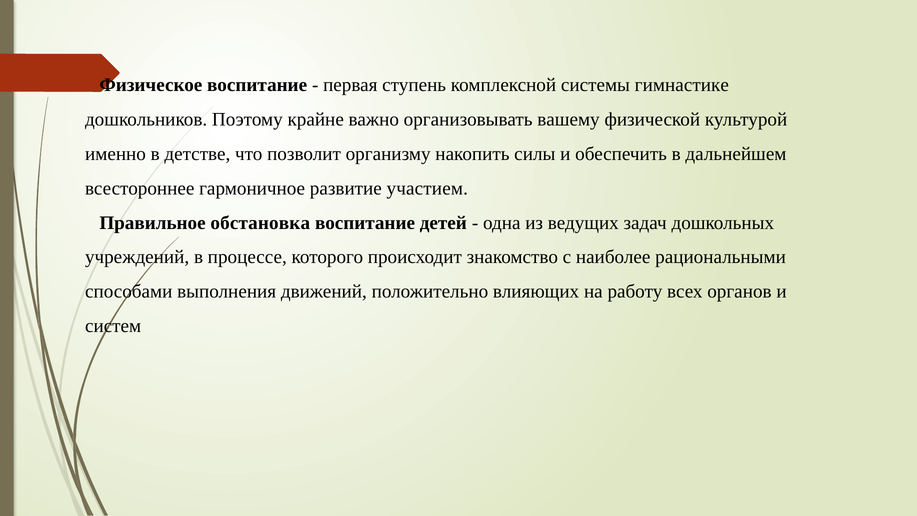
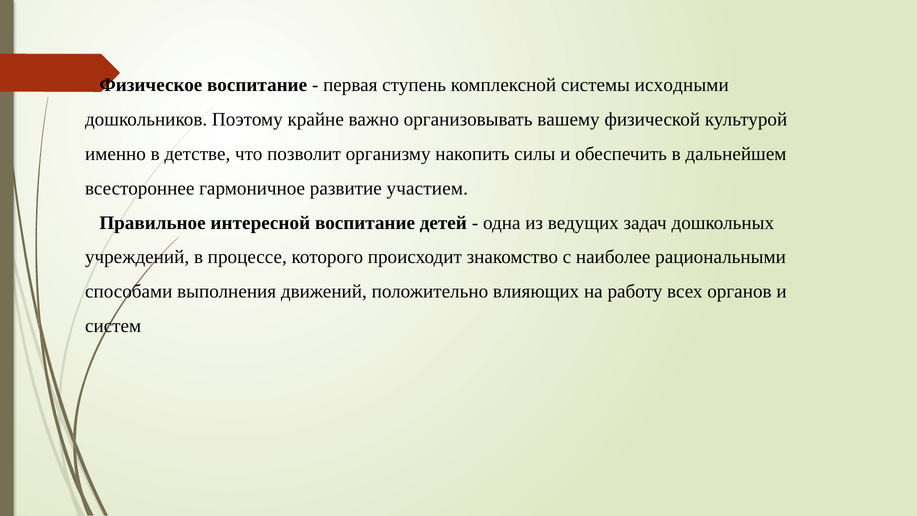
гимнастике: гимнастике -> исходными
обстановка: обстановка -> интересной
